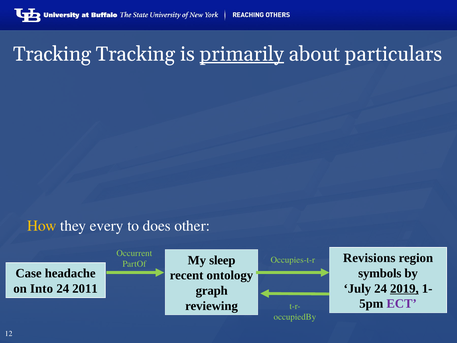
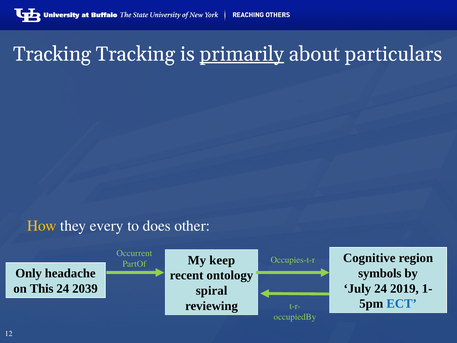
Revisions: Revisions -> Cognitive
sleep: sleep -> keep
Case: Case -> Only
2019 underline: present -> none
Into: Into -> This
2011: 2011 -> 2039
graph: graph -> spiral
ECT colour: purple -> blue
